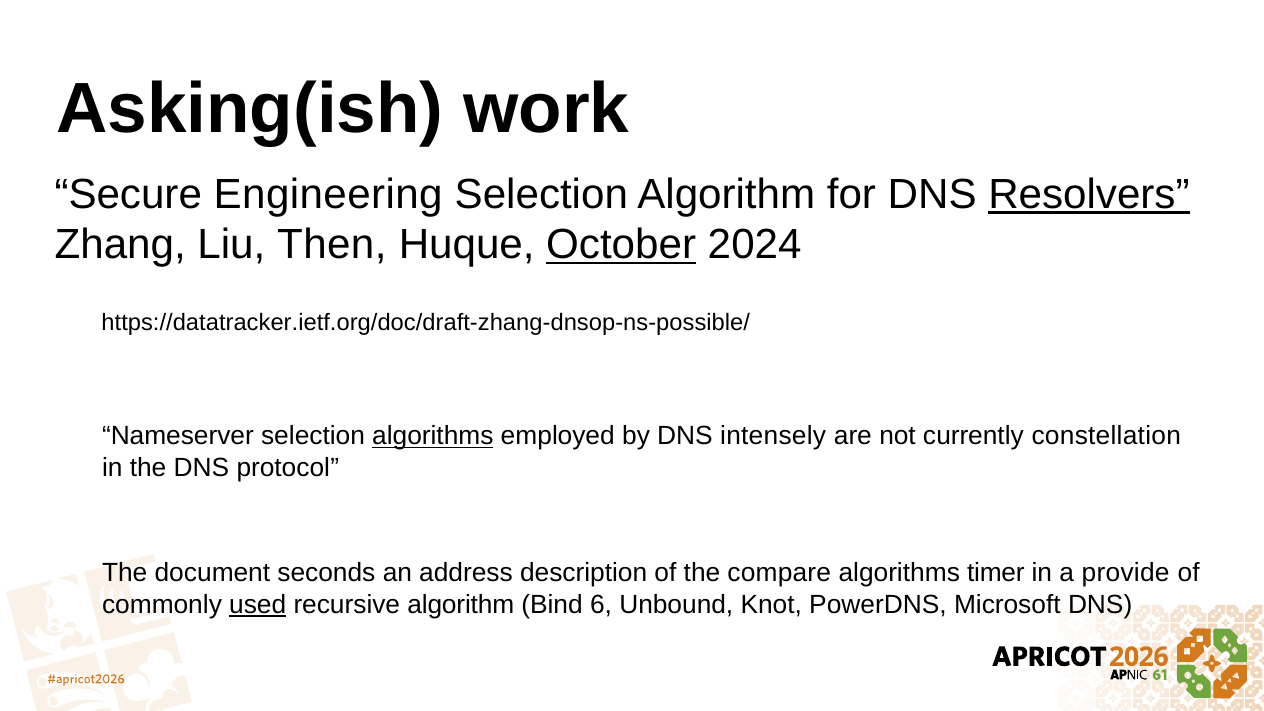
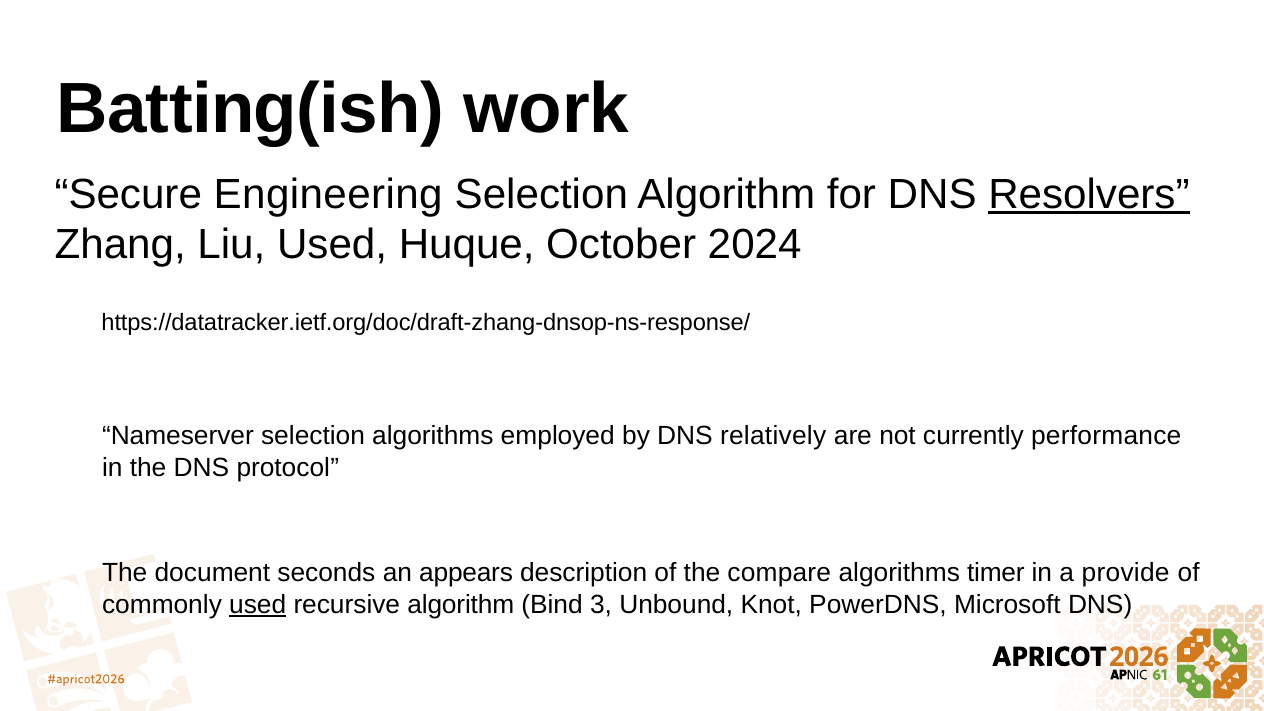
Asking(ish: Asking(ish -> Batting(ish
Liu Then: Then -> Used
October underline: present -> none
https://datatracker.ietf.org/doc/draft-zhang-dnsop-ns-possible/: https://datatracker.ietf.org/doc/draft-zhang-dnsop-ns-possible/ -> https://datatracker.ietf.org/doc/draft-zhang-dnsop-ns-response/
algorithms at (433, 436) underline: present -> none
intensely: intensely -> relatively
constellation: constellation -> performance
address: address -> appears
6: 6 -> 3
